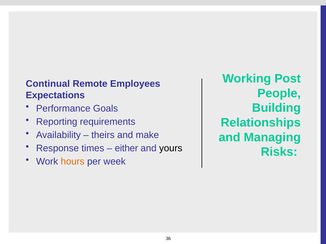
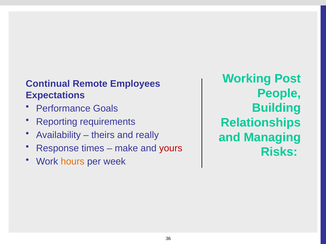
make: make -> really
either: either -> make
yours colour: black -> red
